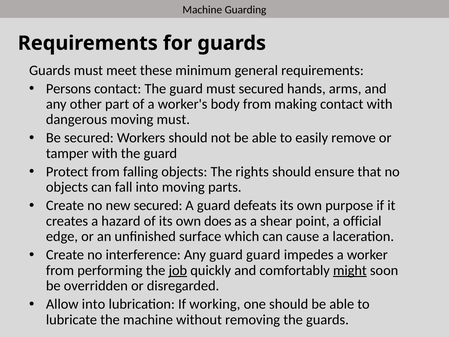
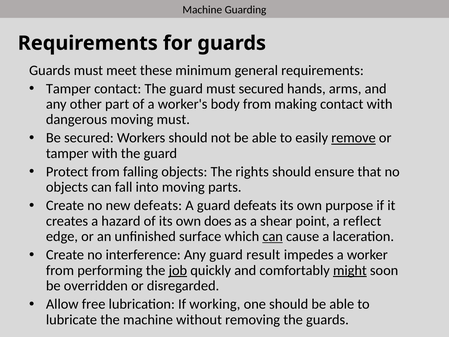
Persons at (68, 89): Persons -> Tamper
remove underline: none -> present
new secured: secured -> defeats
official: official -> reflect
can at (273, 236) underline: none -> present
guard guard: guard -> result
Allow into: into -> free
